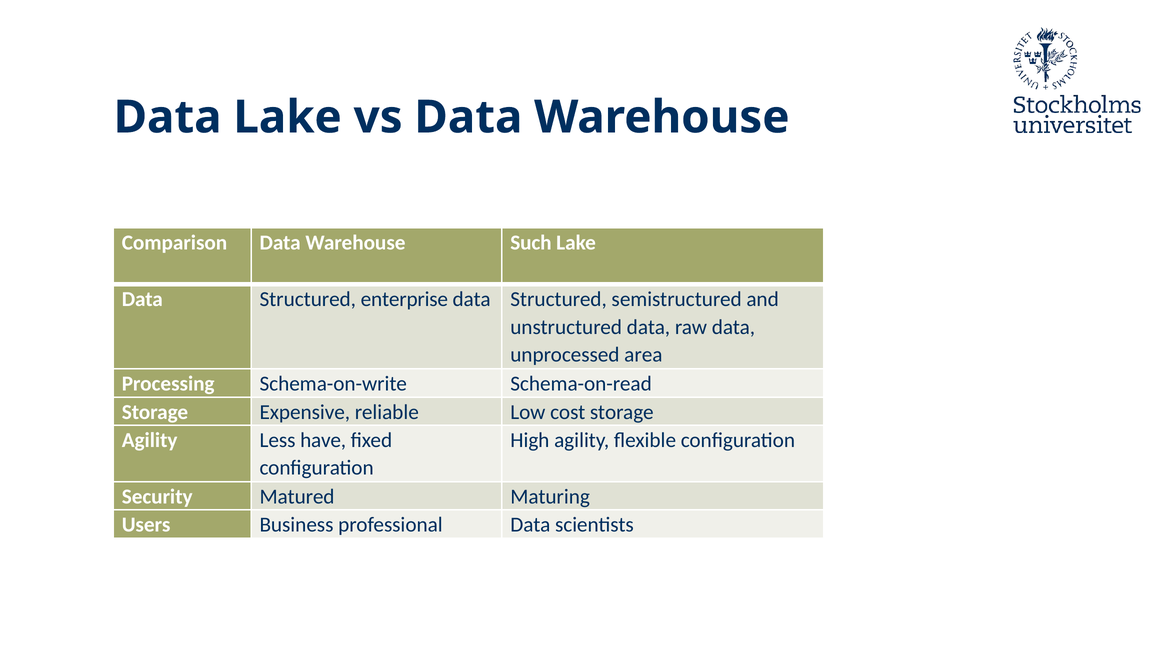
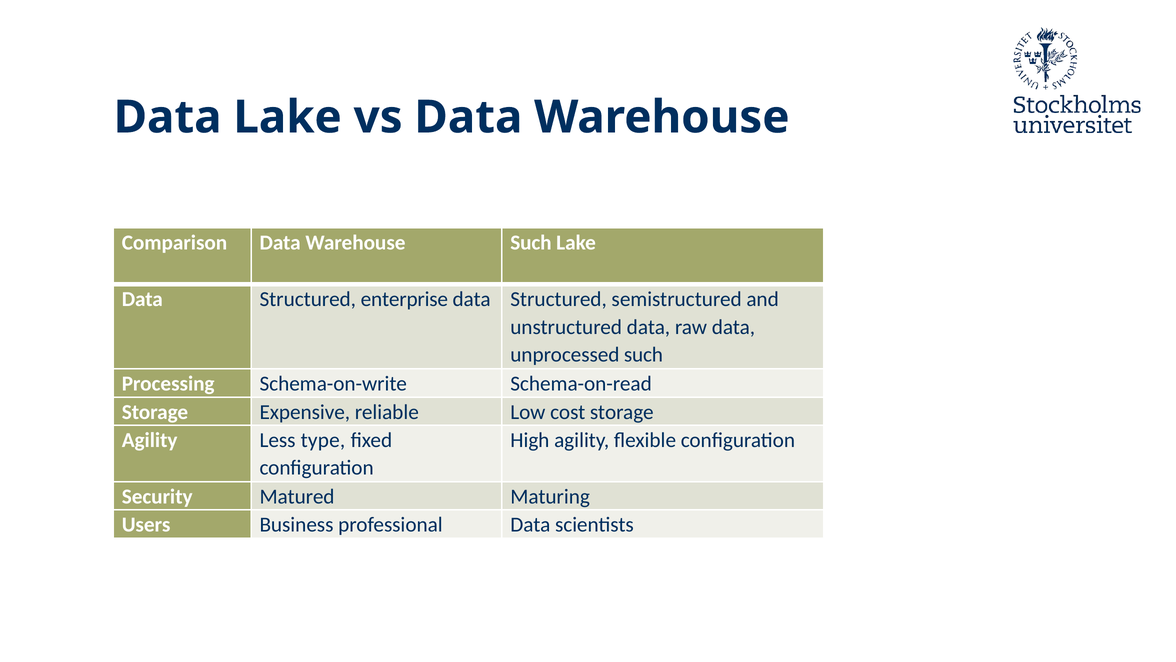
unprocessed area: area -> such
have: have -> type
